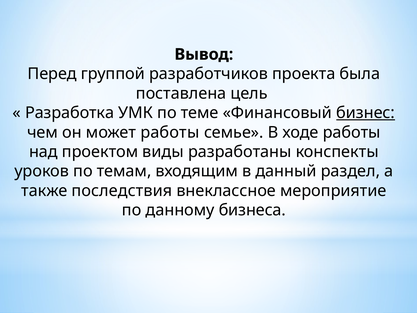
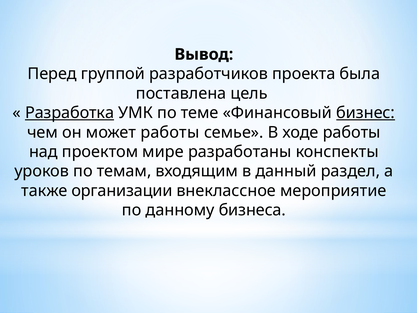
Разработка underline: none -> present
виды: виды -> мире
последствия: последствия -> организации
